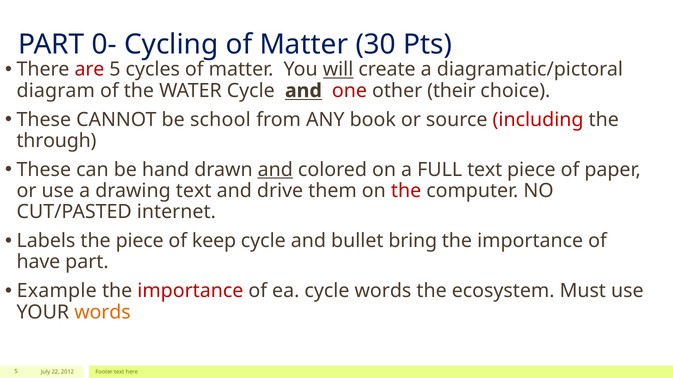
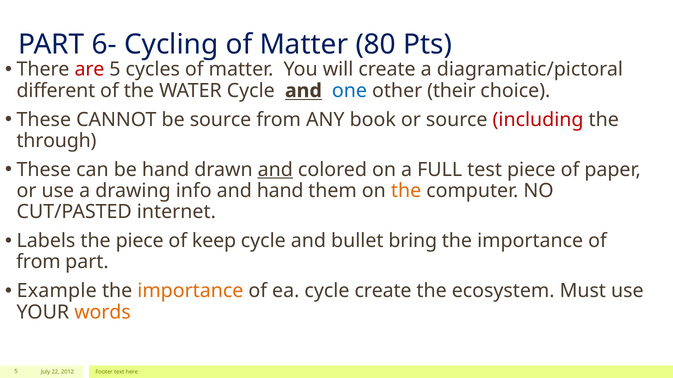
0-: 0- -> 6-
30: 30 -> 80
will underline: present -> none
diagram: diagram -> different
one colour: red -> blue
be school: school -> source
FULL text: text -> test
drawing text: text -> info
and drive: drive -> hand
the at (406, 191) colour: red -> orange
have at (38, 262): have -> from
importance at (190, 291) colour: red -> orange
cycle words: words -> create
